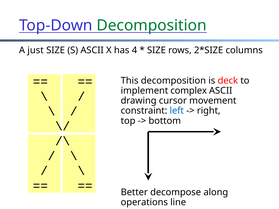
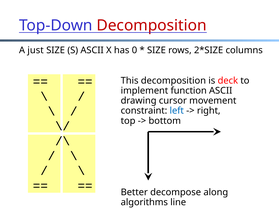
Decomposition at (152, 25) colour: green -> red
4: 4 -> 0
complex: complex -> function
operations: operations -> algorithms
